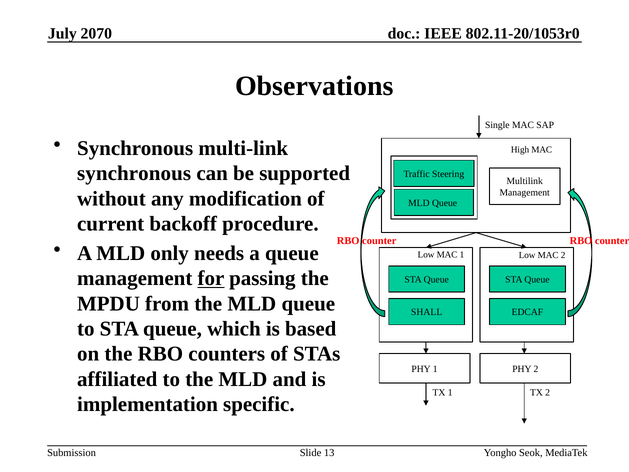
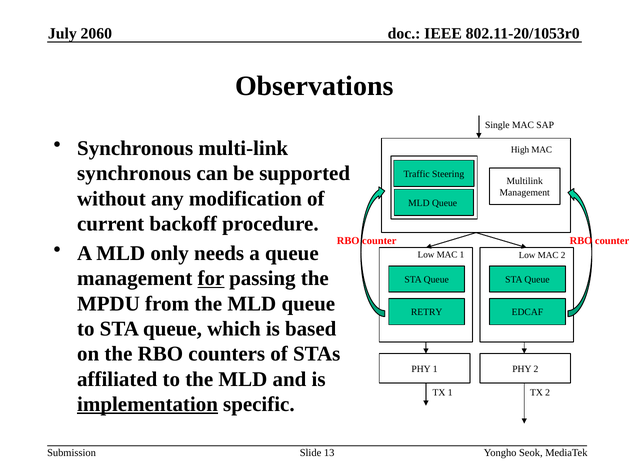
2070: 2070 -> 2060
SHALL: SHALL -> RETRY
implementation underline: none -> present
